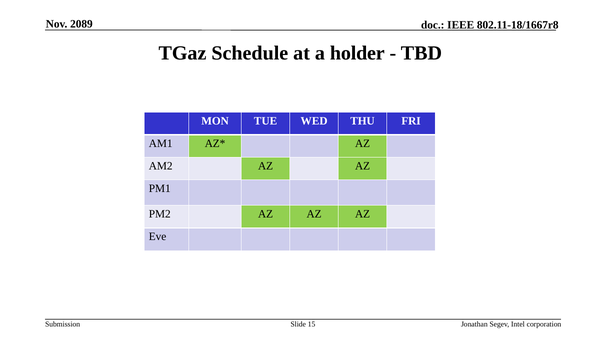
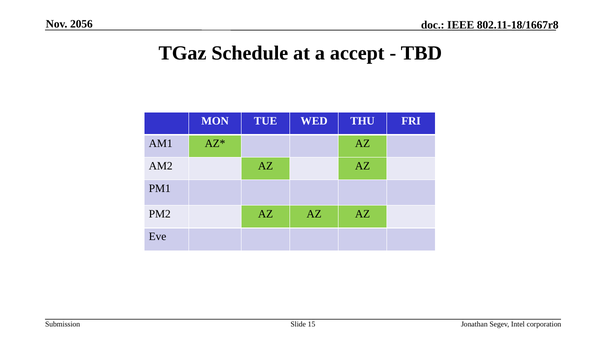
2089: 2089 -> 2056
holder: holder -> accept
